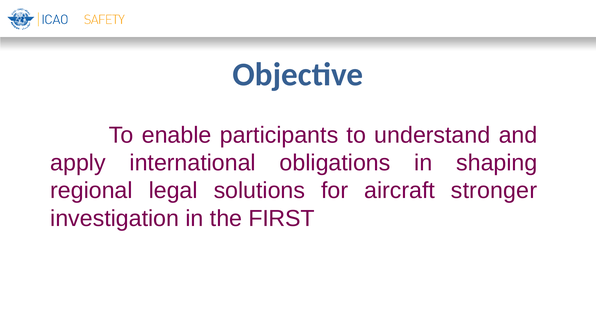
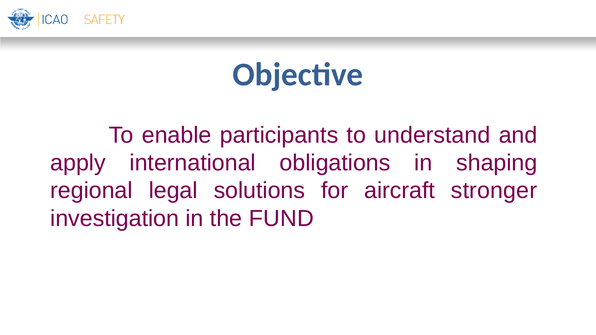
FIRST: FIRST -> FUND
